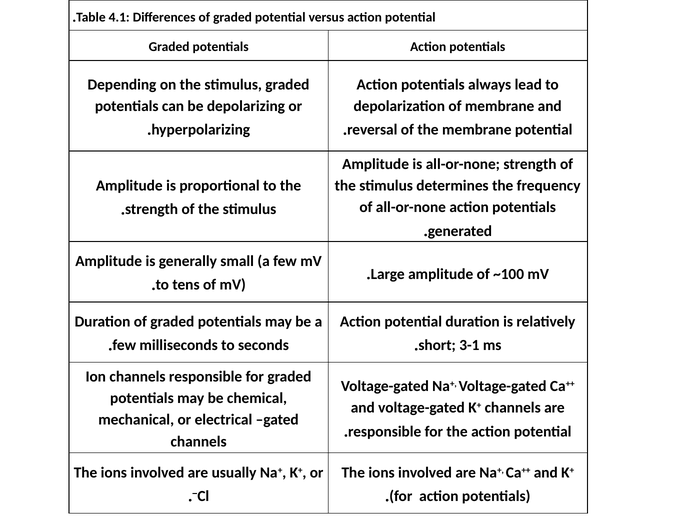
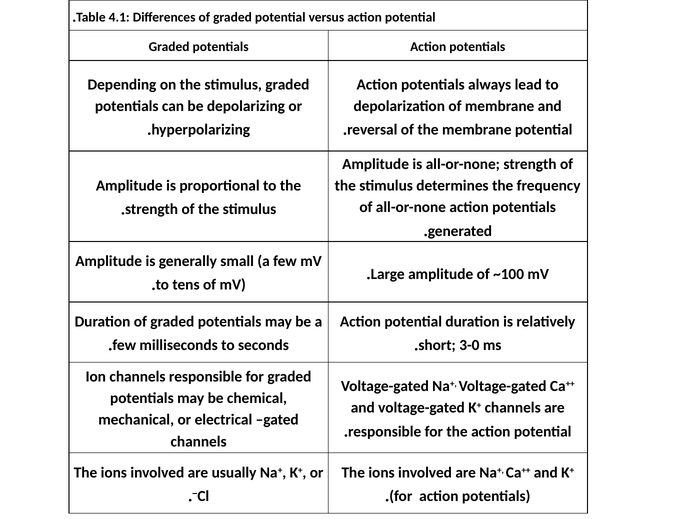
3-1: 3-1 -> 3-0
